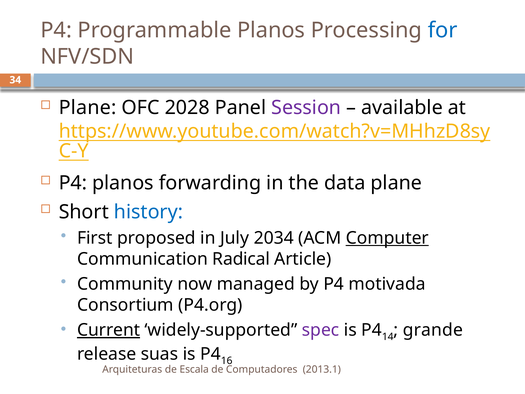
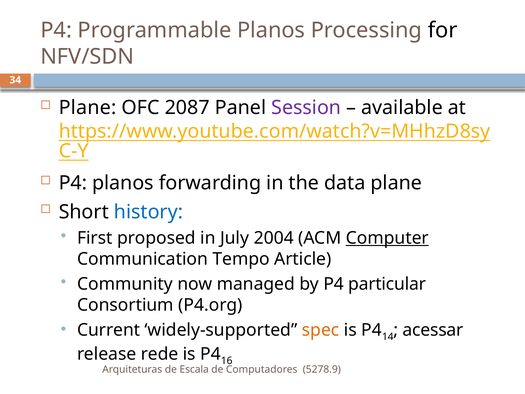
for colour: blue -> black
2028: 2028 -> 2087
2034: 2034 -> 2004
Radical: Radical -> Tempo
motivada: motivada -> particular
Current underline: present -> none
spec colour: purple -> orange
grande: grande -> acessar
suas: suas -> rede
2013.1: 2013.1 -> 5278.9
